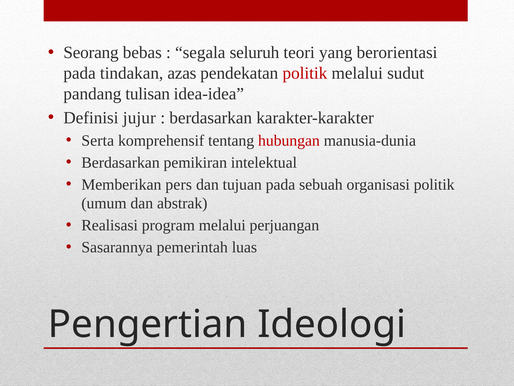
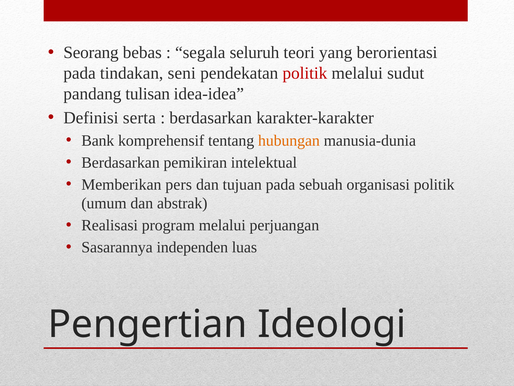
azas: azas -> seni
jujur: jujur -> serta
Serta: Serta -> Bank
hubungan colour: red -> orange
pemerintah: pemerintah -> independen
